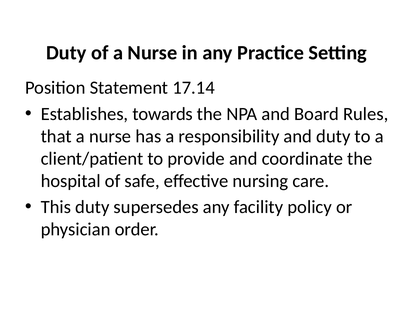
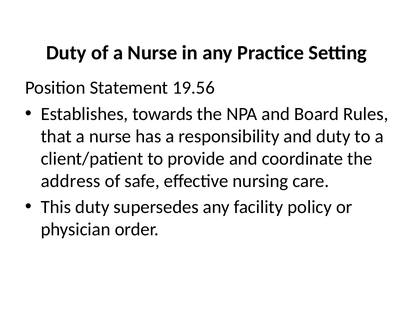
17.14: 17.14 -> 19.56
hospital: hospital -> address
